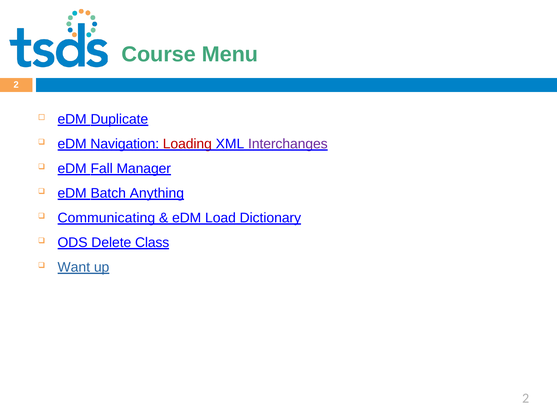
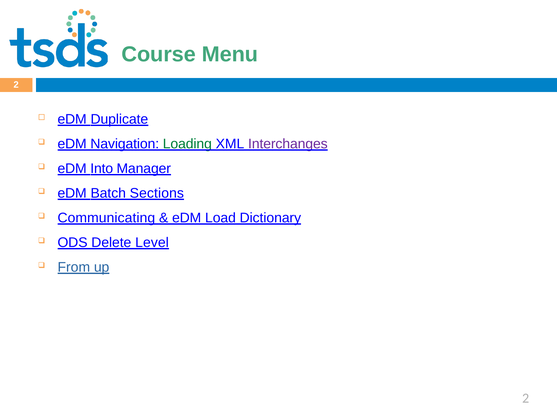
Loading colour: red -> green
Fall: Fall -> Into
Anything: Anything -> Sections
Class: Class -> Level
Want: Want -> From
